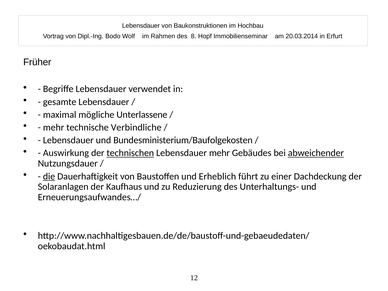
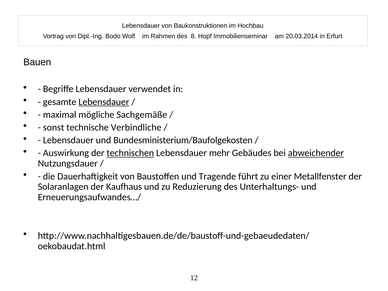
Früher: Früher -> Bauen
Lebensdauer at (104, 102) underline: none -> present
Unterlassene: Unterlassene -> Sachgemäße
mehr at (54, 127): mehr -> sonst
die underline: present -> none
Erheblich: Erheblich -> Tragende
Dachdeckung: Dachdeckung -> Metallfenster
